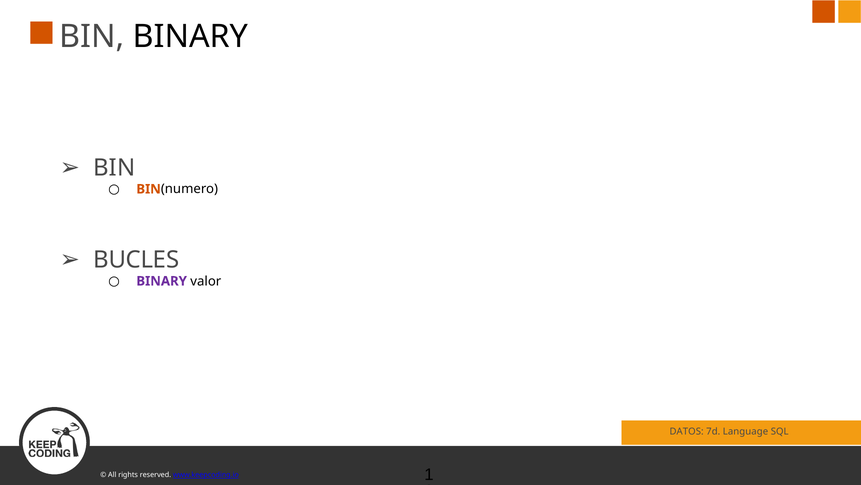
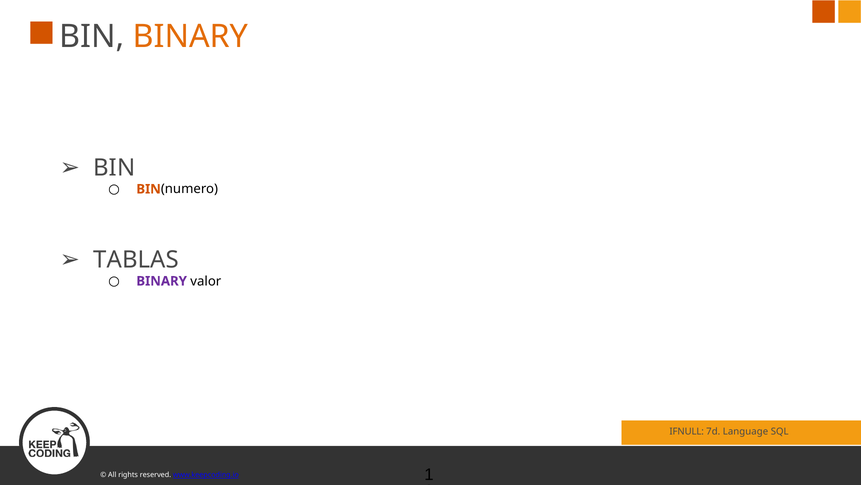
BINARY at (191, 37) colour: black -> orange
BUCLES: BUCLES -> TABLAS
DATOS: DATOS -> IFNULL
